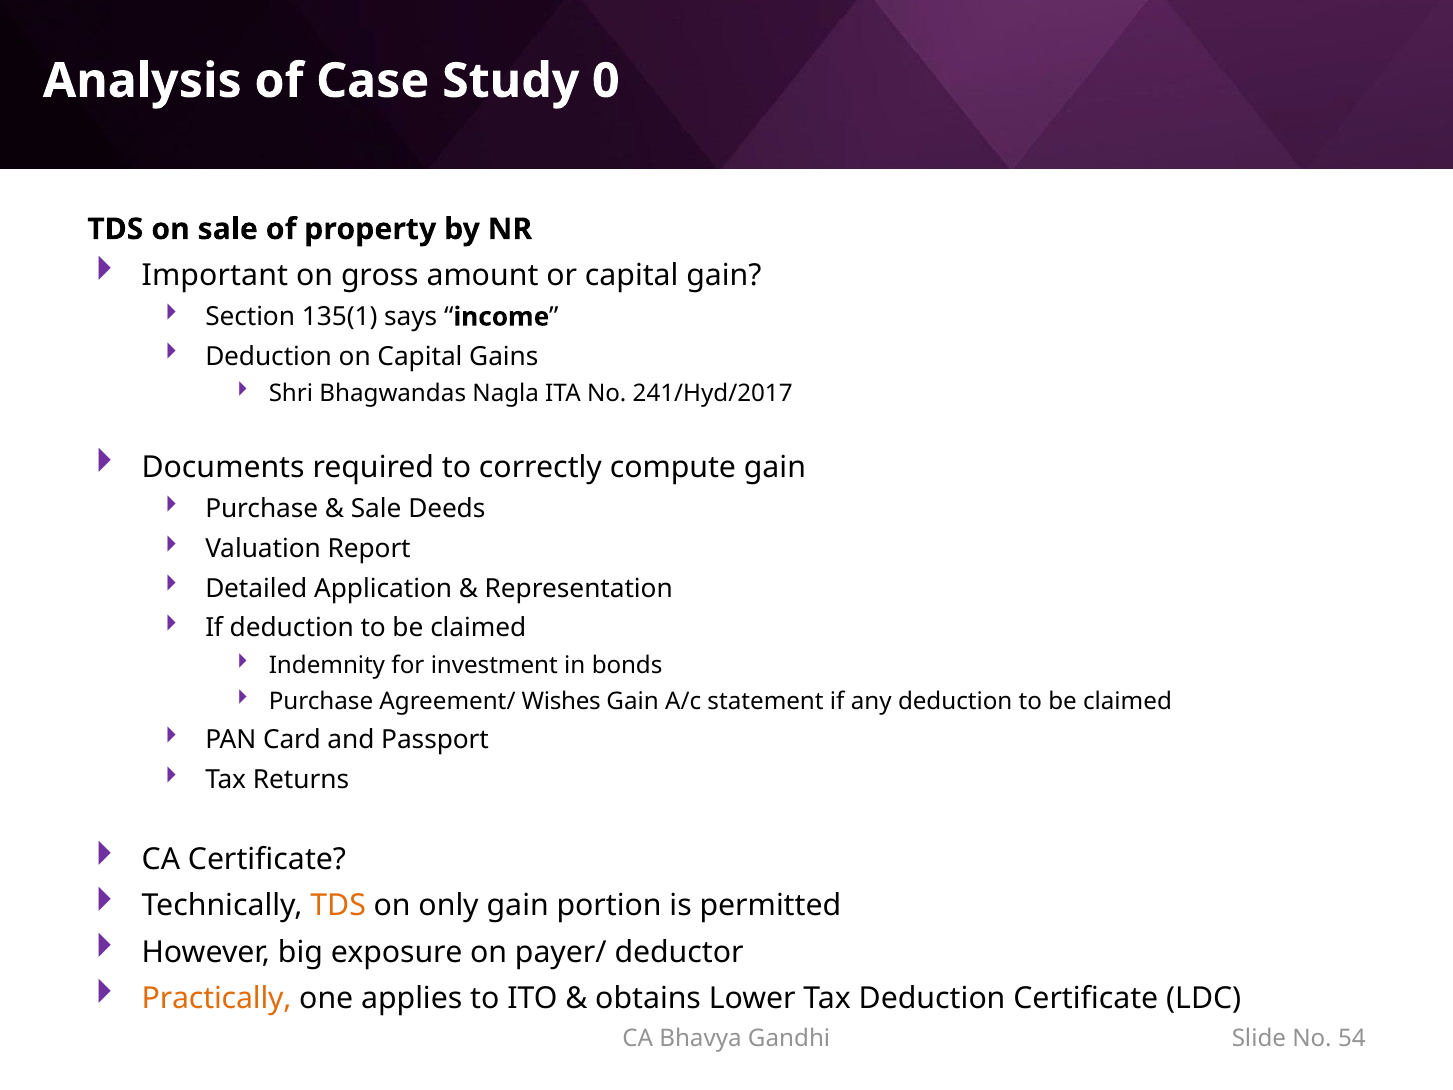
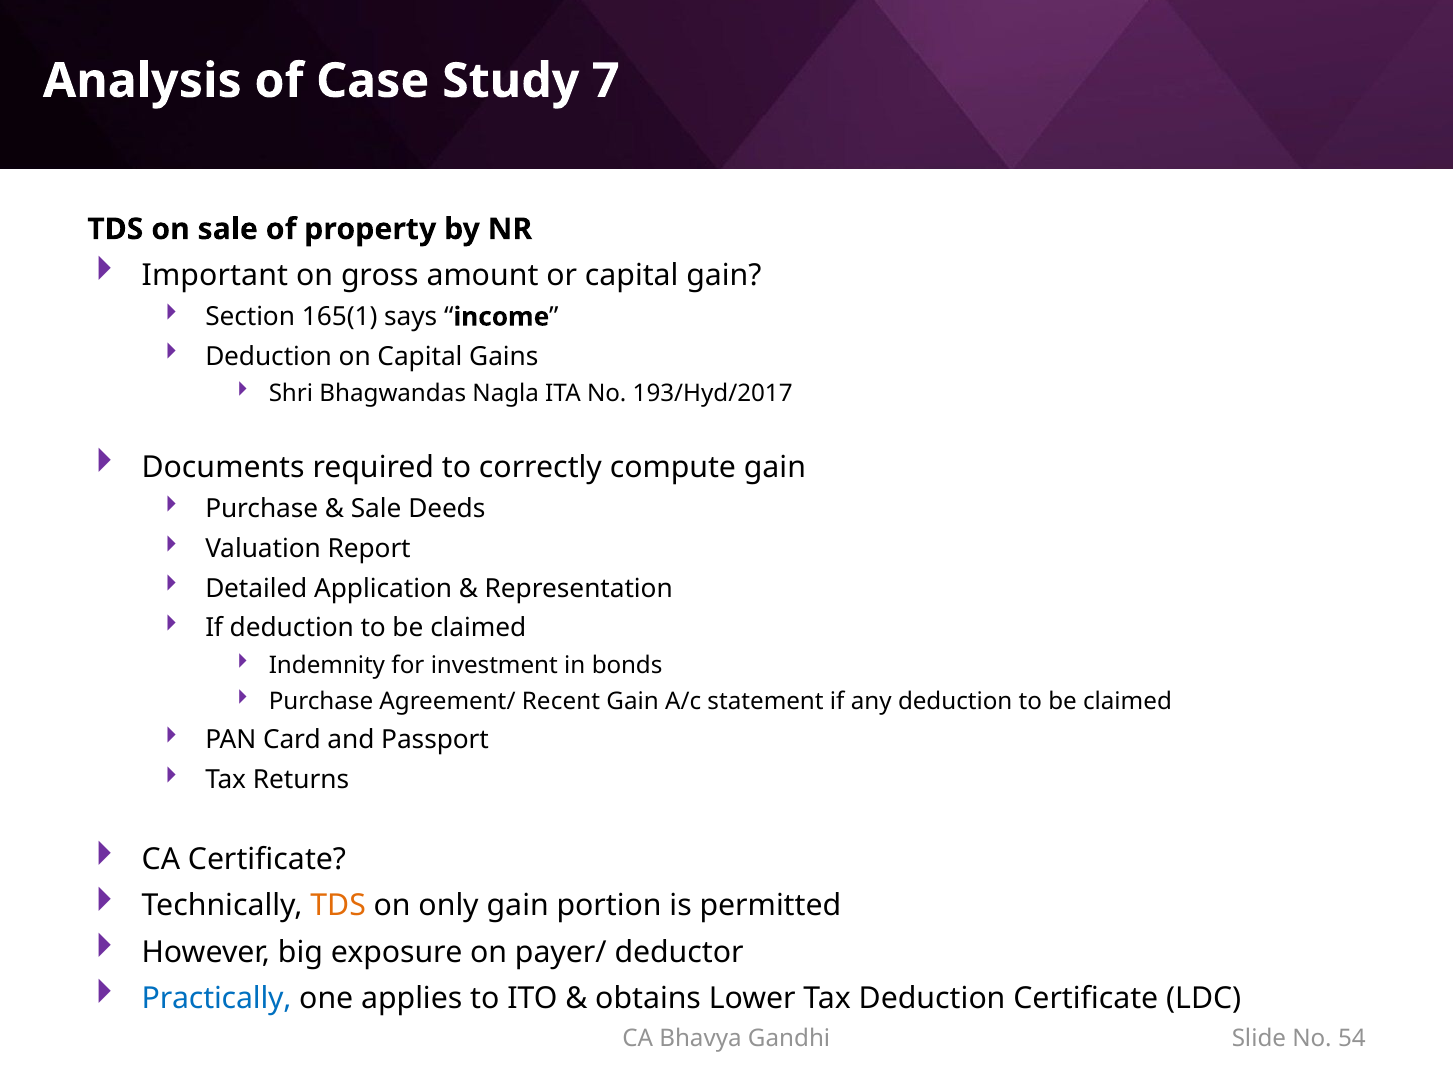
0: 0 -> 7
135(1: 135(1 -> 165(1
241/Hyd/2017: 241/Hyd/2017 -> 193/Hyd/2017
Wishes: Wishes -> Recent
Practically colour: orange -> blue
